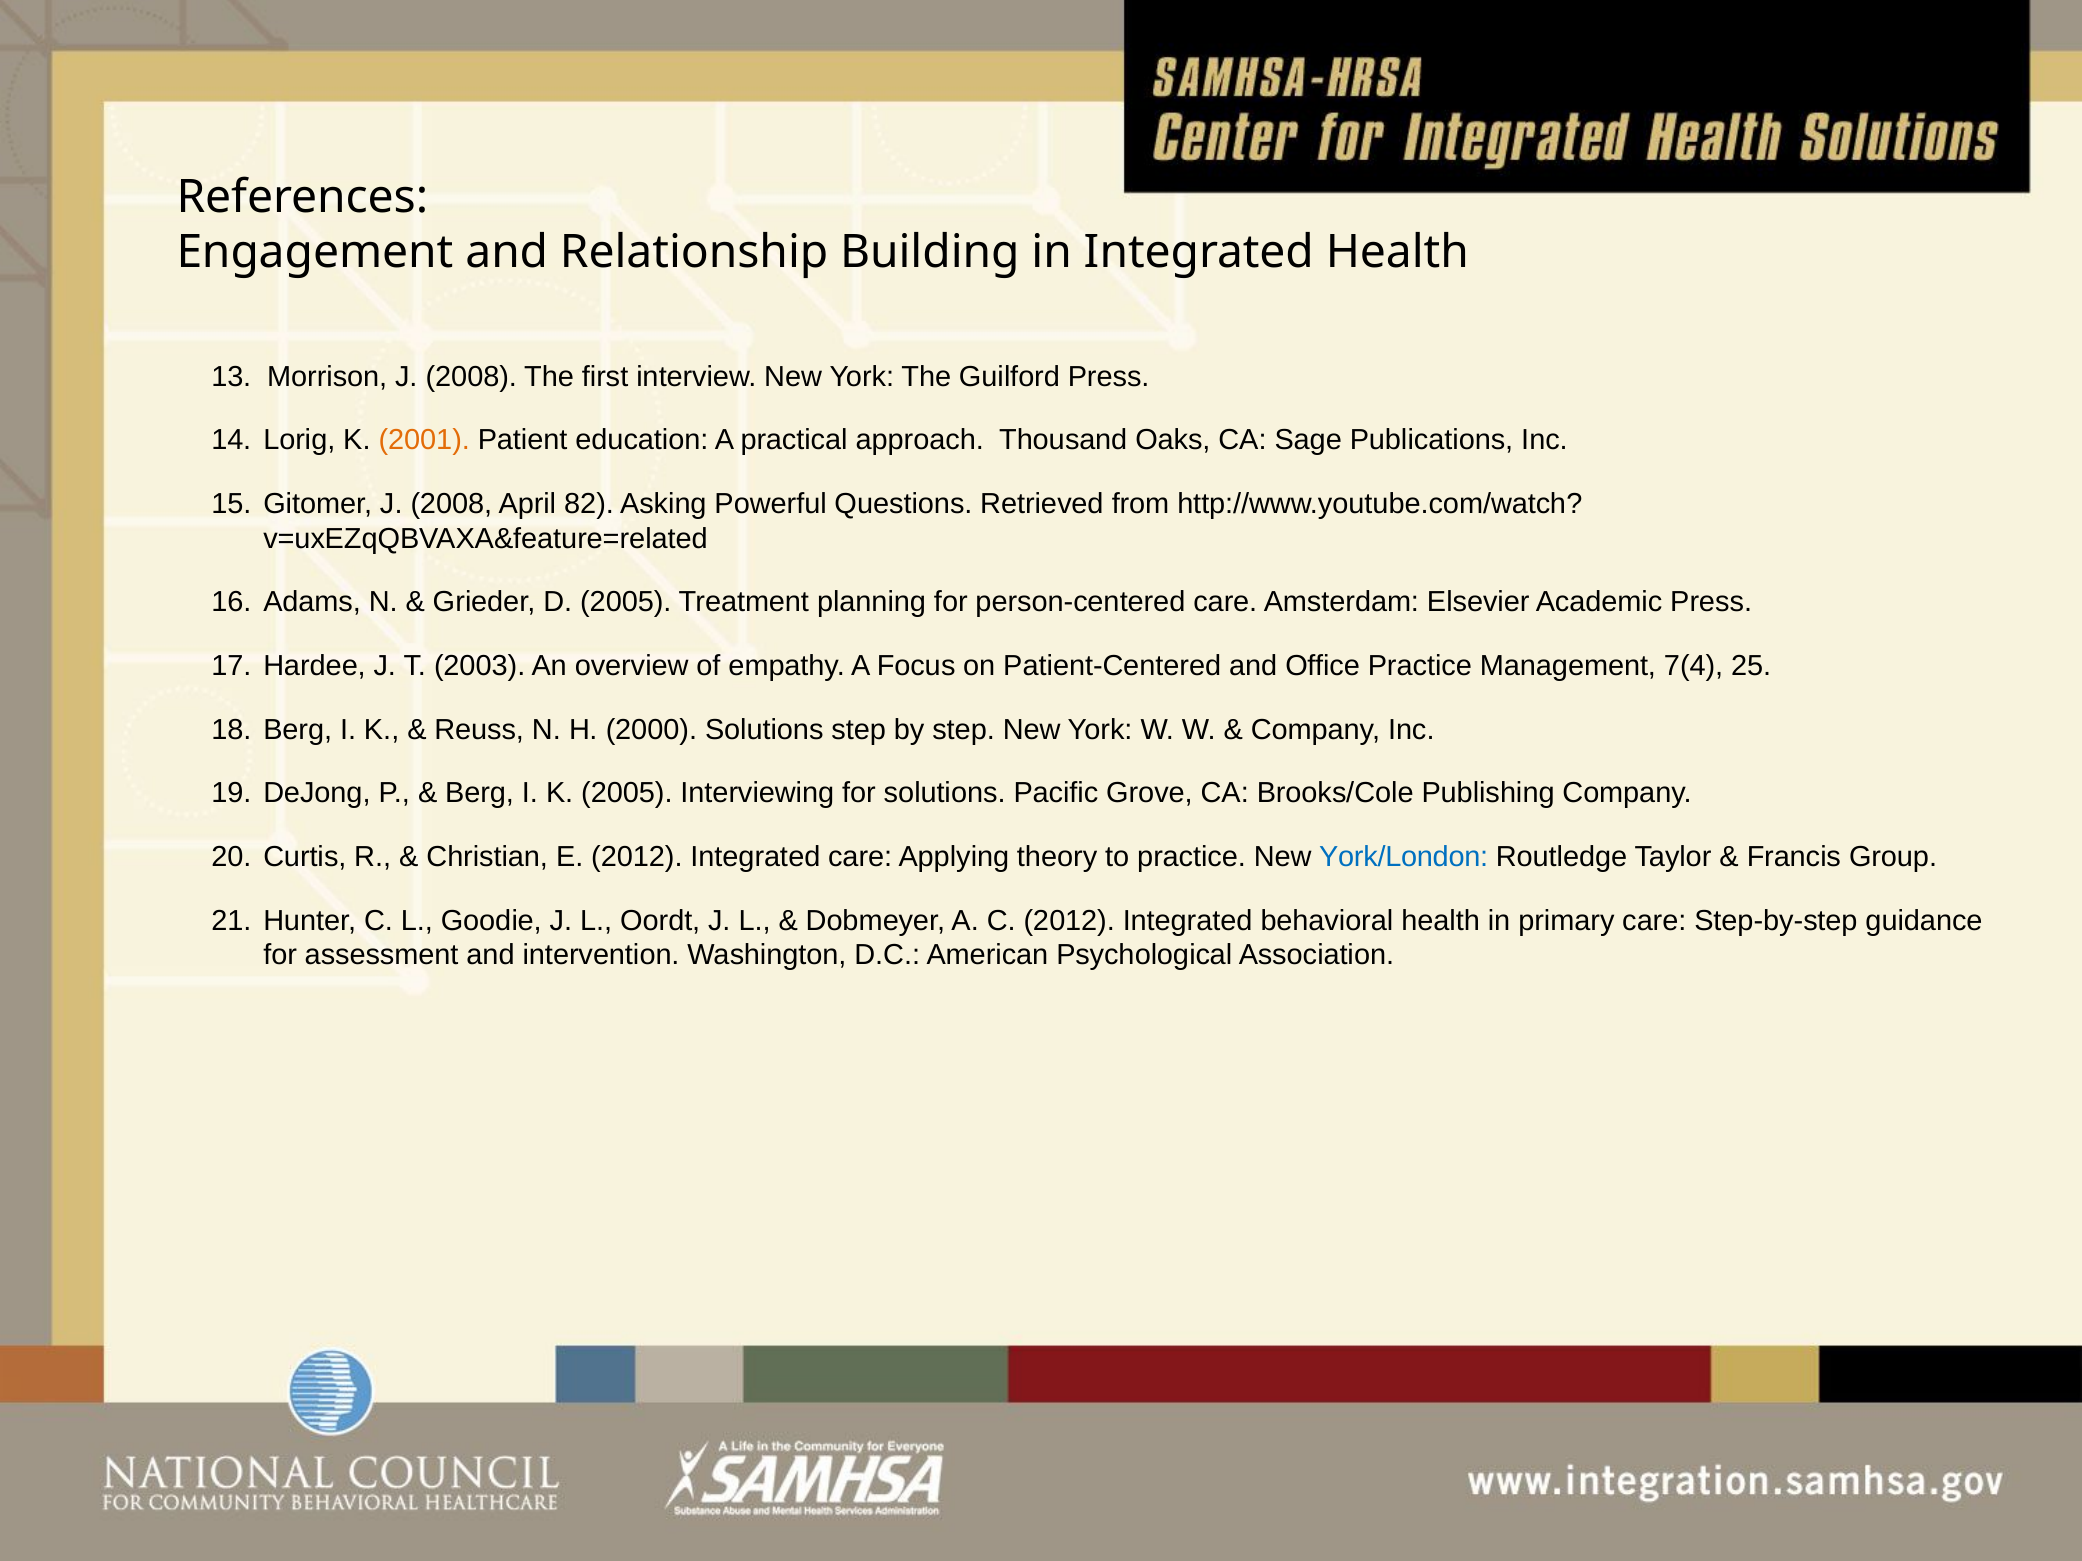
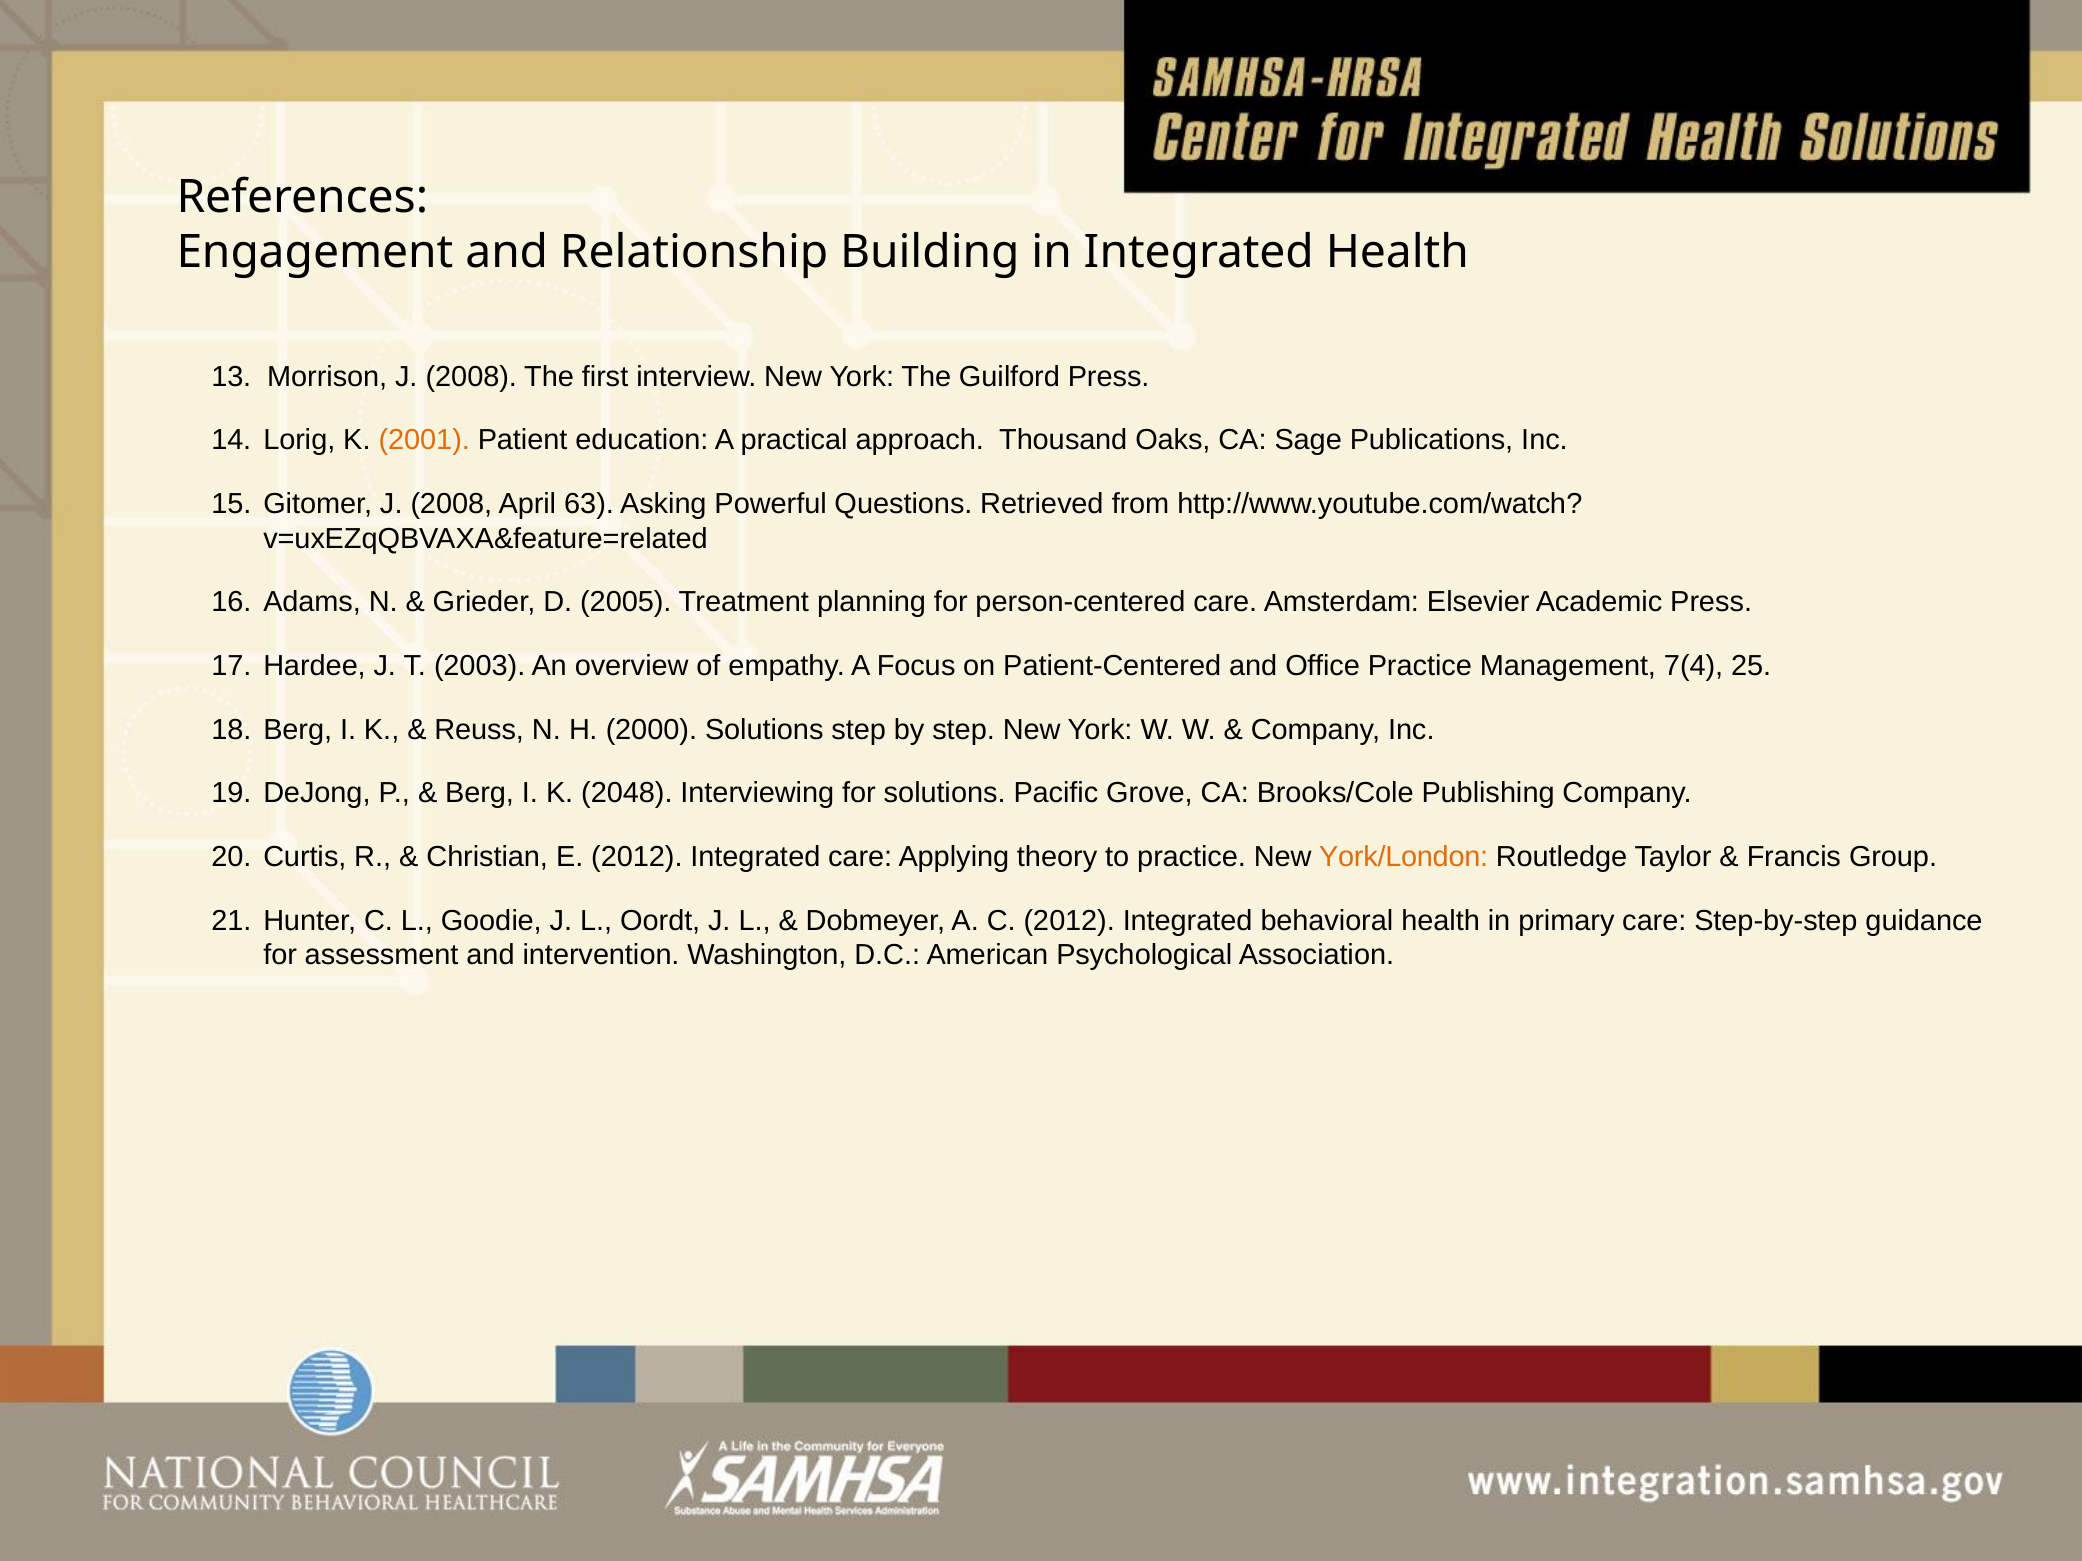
82: 82 -> 63
K 2005: 2005 -> 2048
York/London colour: blue -> orange
